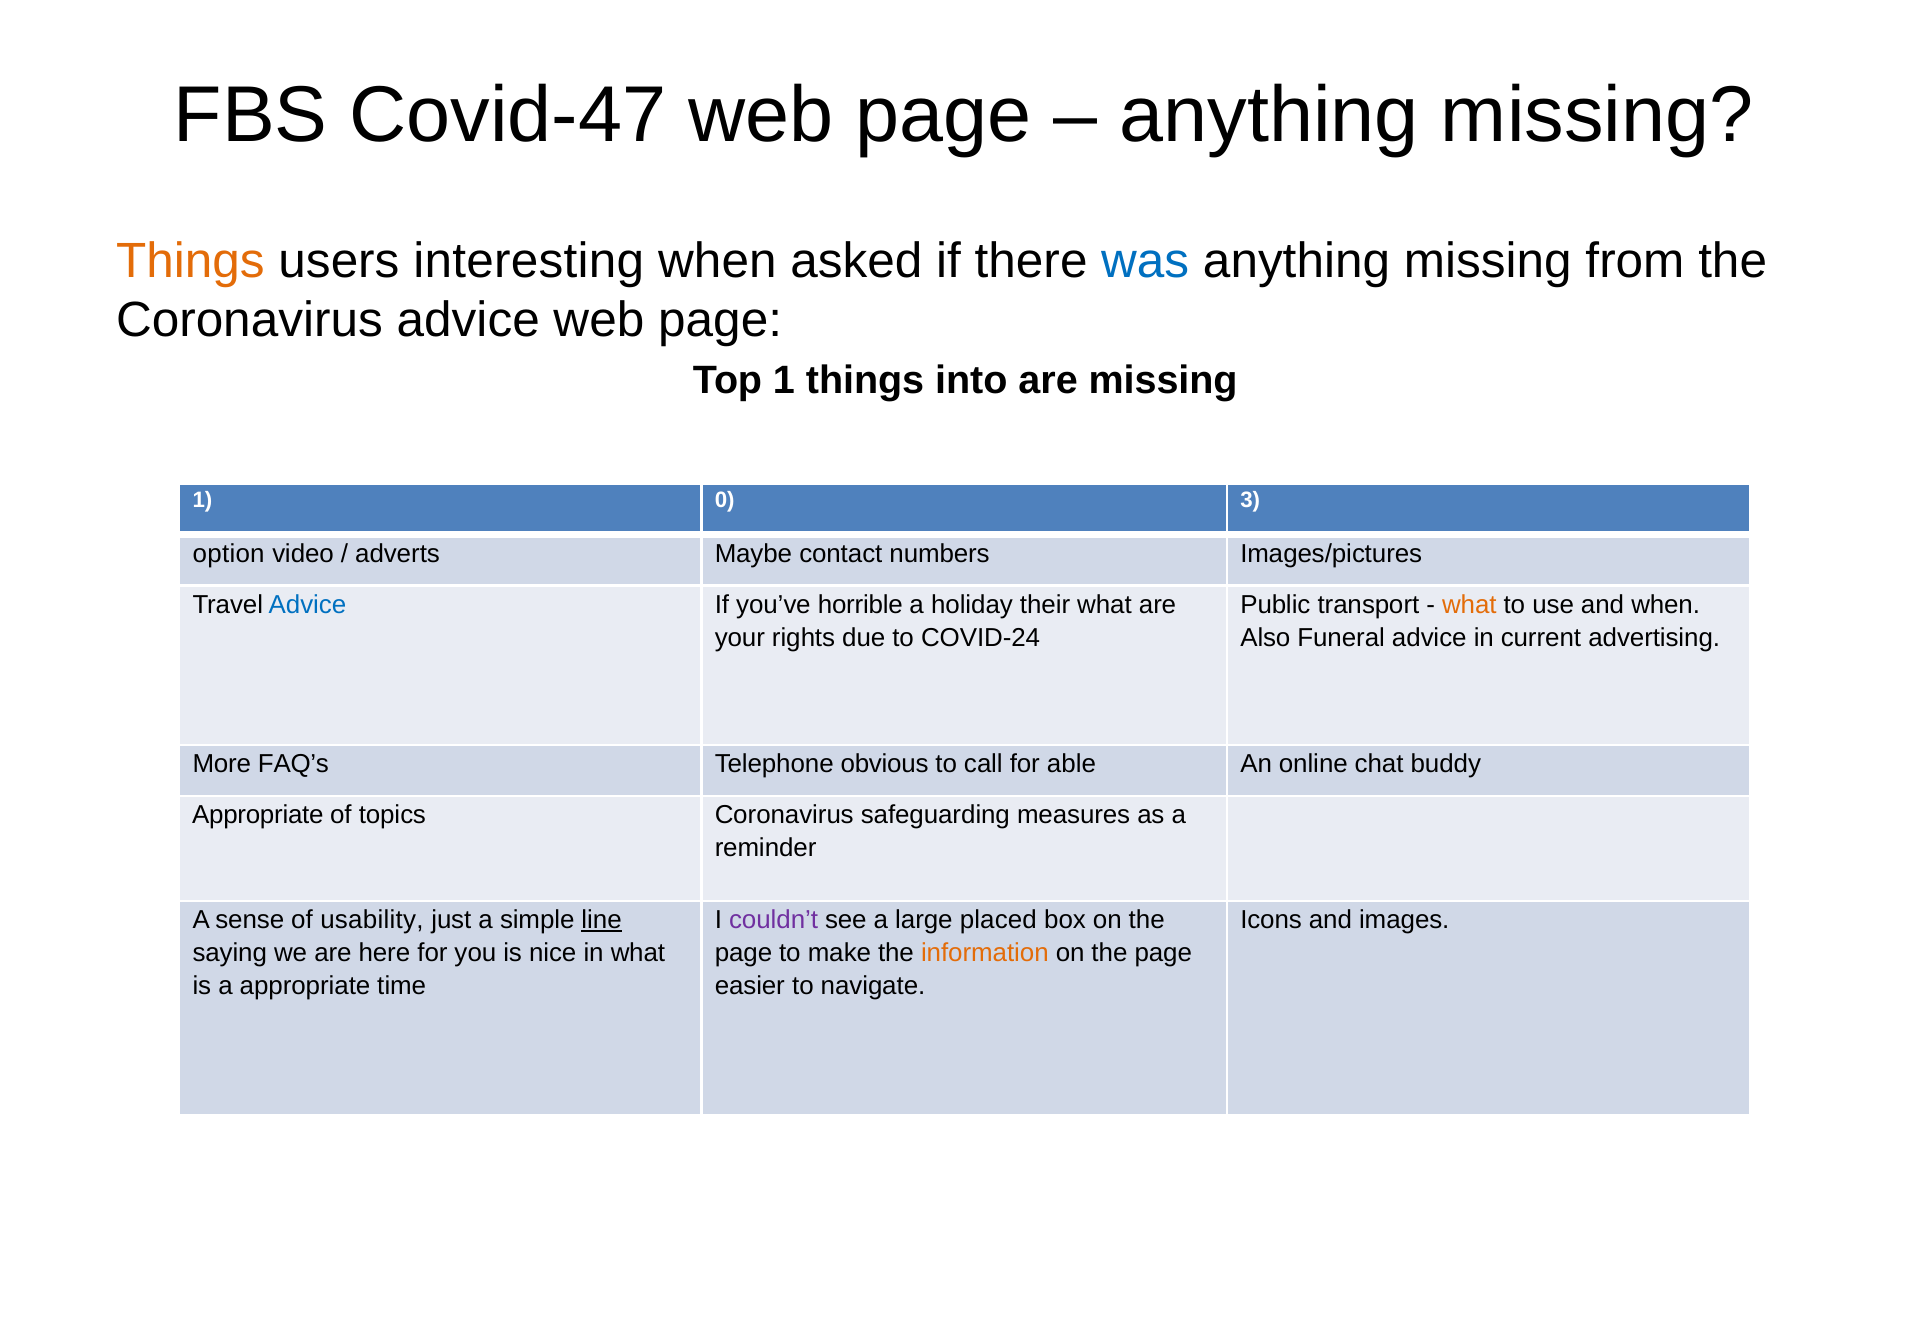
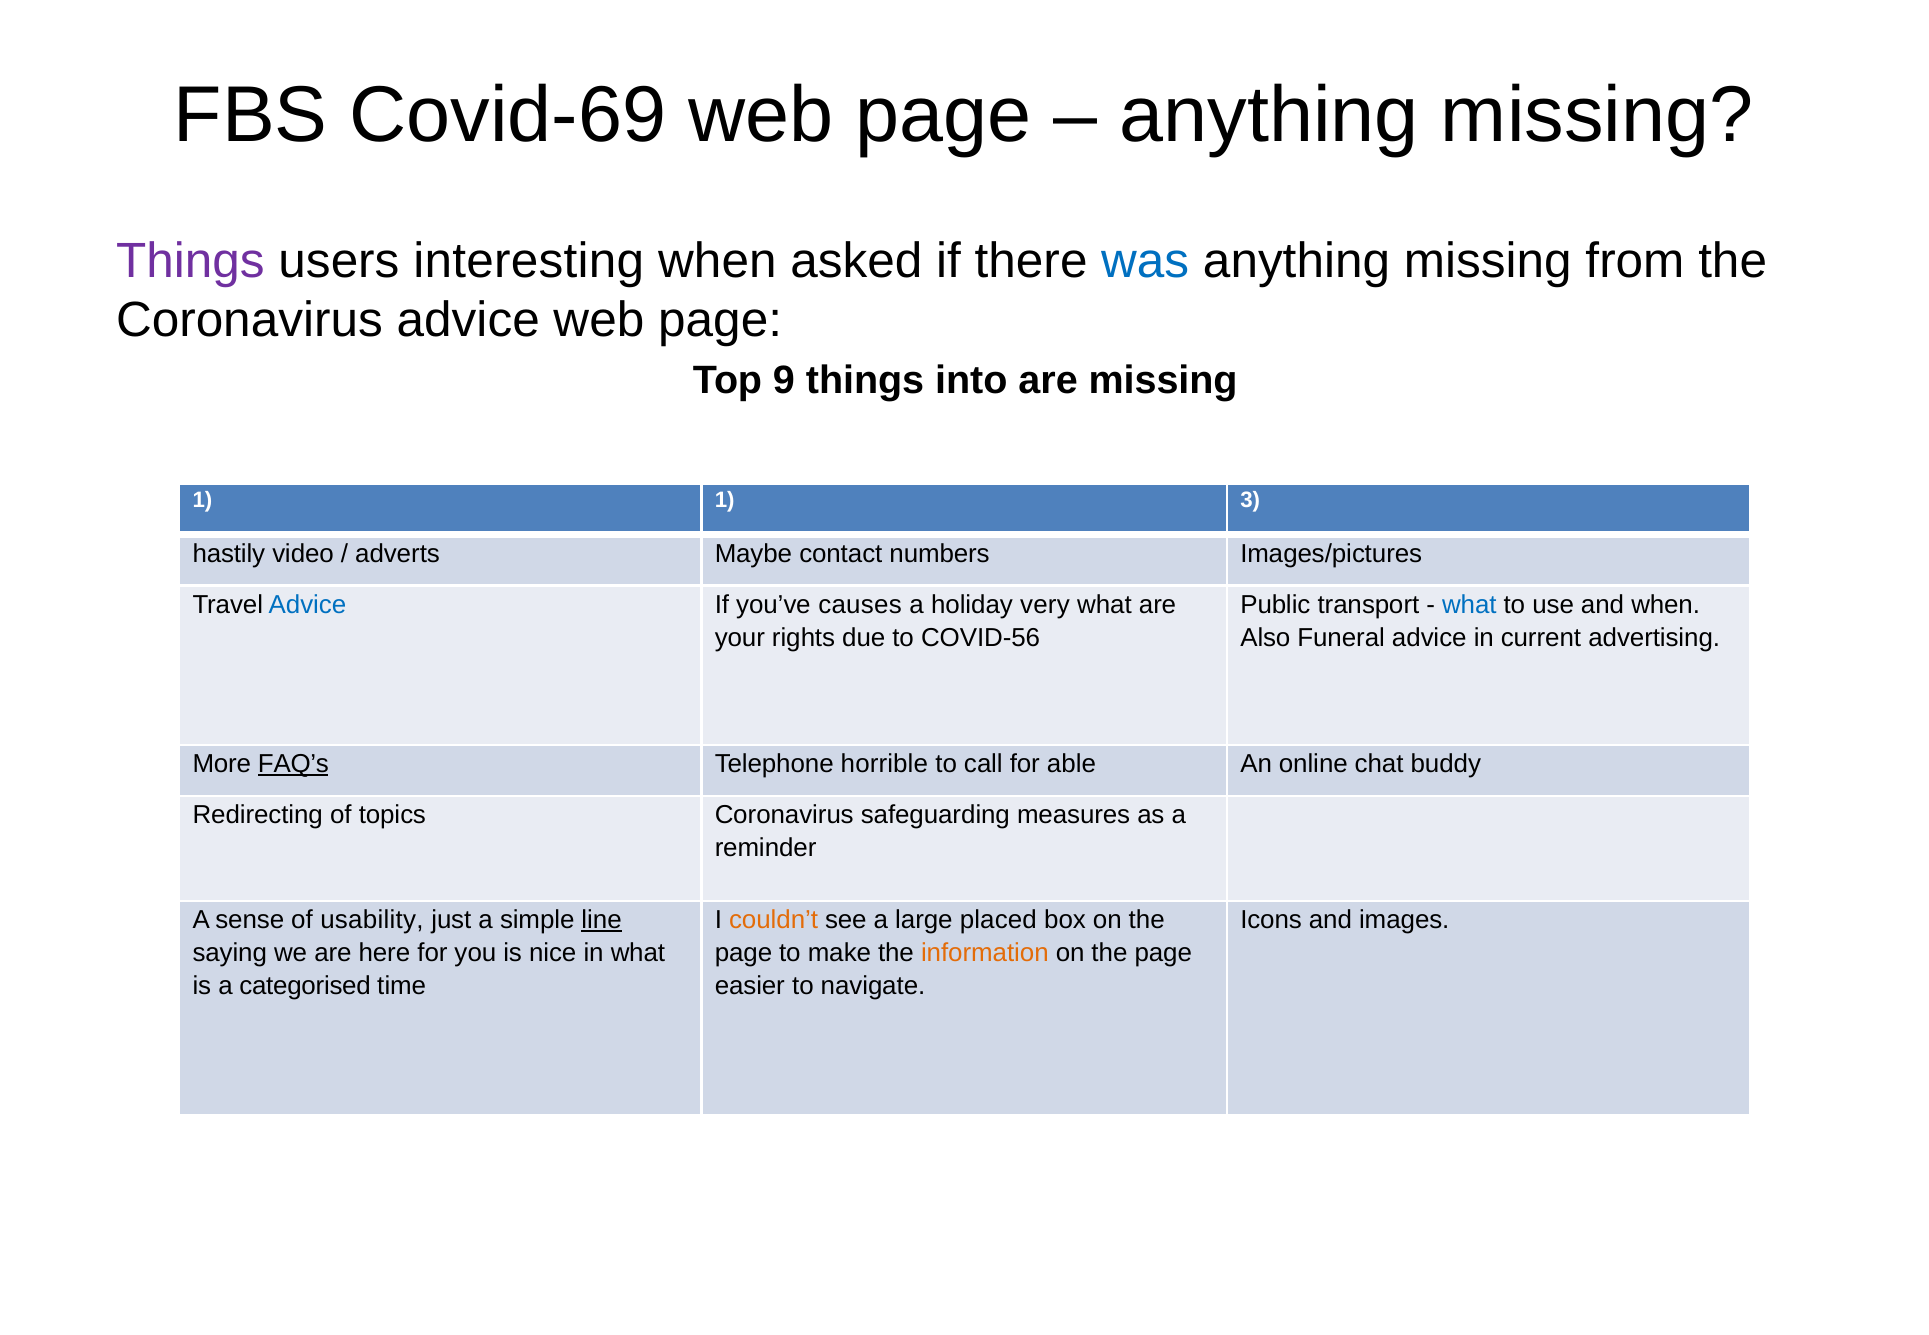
Covid-47: Covid-47 -> Covid-69
Things at (190, 261) colour: orange -> purple
Top 1: 1 -> 9
1 0: 0 -> 1
option: option -> hastily
horrible: horrible -> causes
their: their -> very
what at (1469, 605) colour: orange -> blue
COVID-24: COVID-24 -> COVID-56
FAQ’s underline: none -> present
obvious: obvious -> horrible
Appropriate at (258, 815): Appropriate -> Redirecting
couldn’t colour: purple -> orange
a appropriate: appropriate -> categorised
